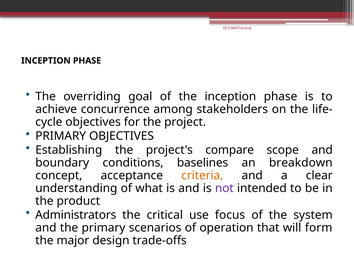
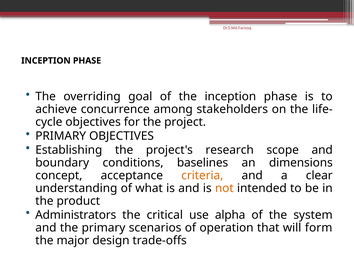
compare: compare -> research
breakdown: breakdown -> dimensions
not colour: purple -> orange
focus: focus -> alpha
